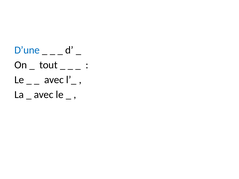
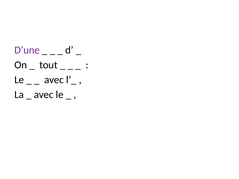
D’une colour: blue -> purple
